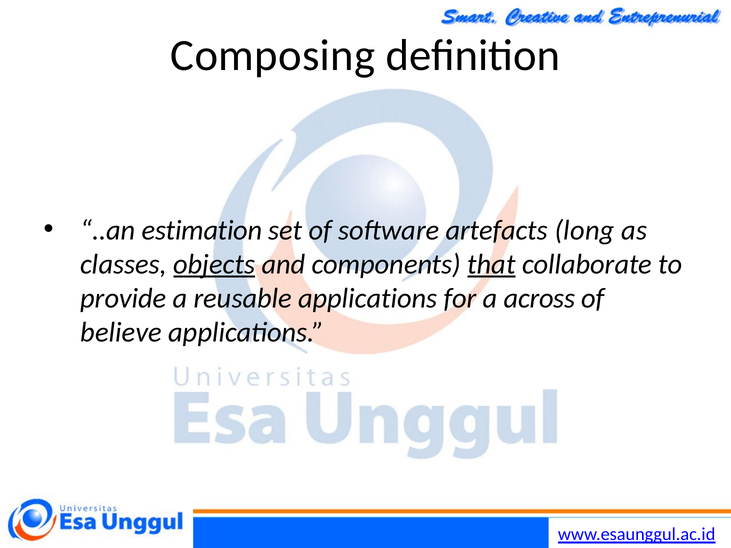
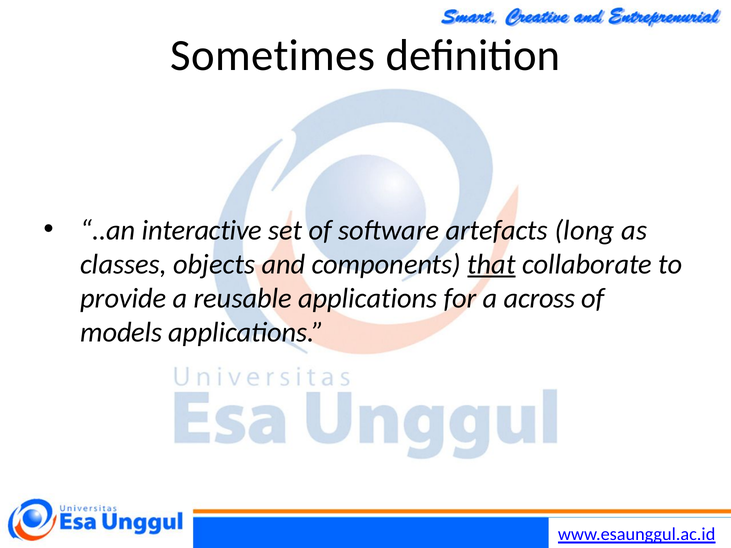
Composing: Composing -> Sometimes
estimation: estimation -> interactive
objects underline: present -> none
believe: believe -> models
